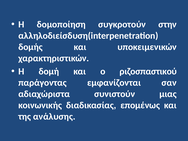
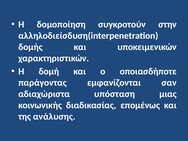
ριζοσπαστικού: ριζοσπαστικού -> οποιασδήποτε
συνιστούν: συνιστούν -> υπόσταση
